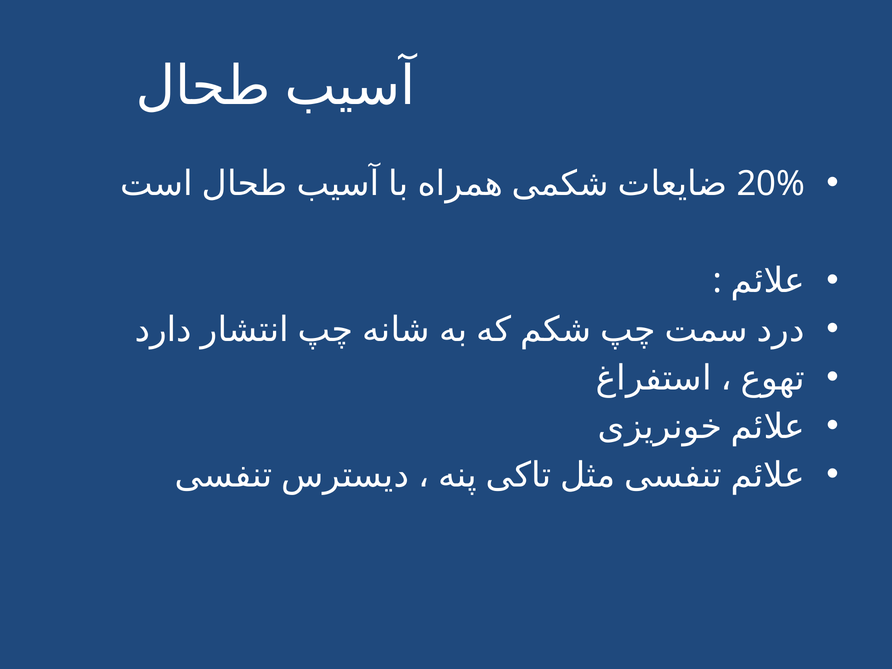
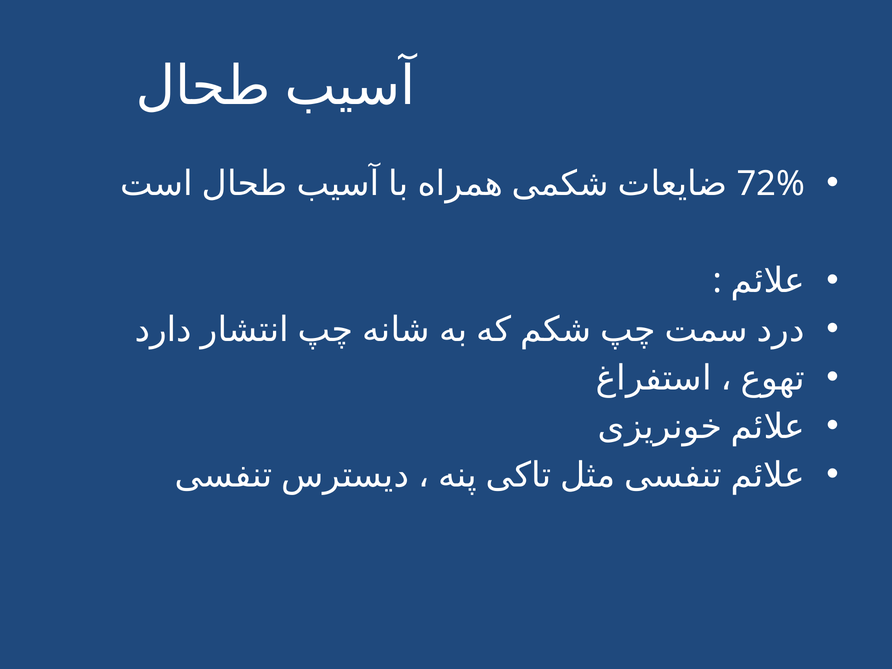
20%: 20% -> 72%
